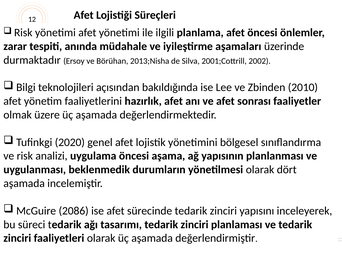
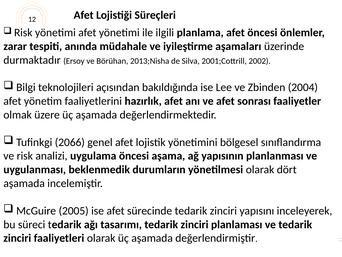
2010: 2010 -> 2004
2020: 2020 -> 2066
2086: 2086 -> 2005
